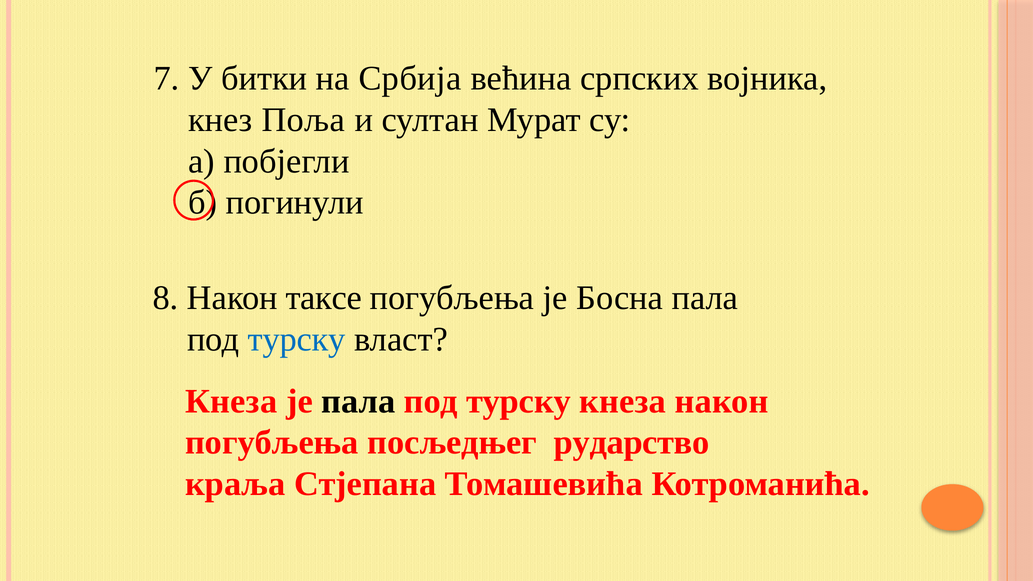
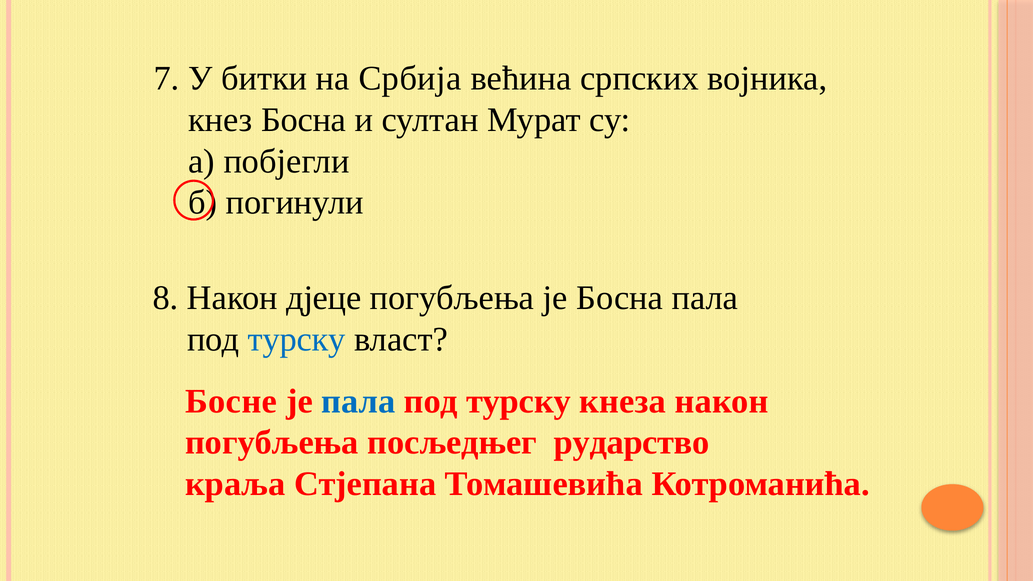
кнез Поља: Поља -> Босна
таксе: таксе -> дјеце
Кнеза at (231, 401): Кнеза -> Босне
пала at (358, 401) colour: black -> blue
